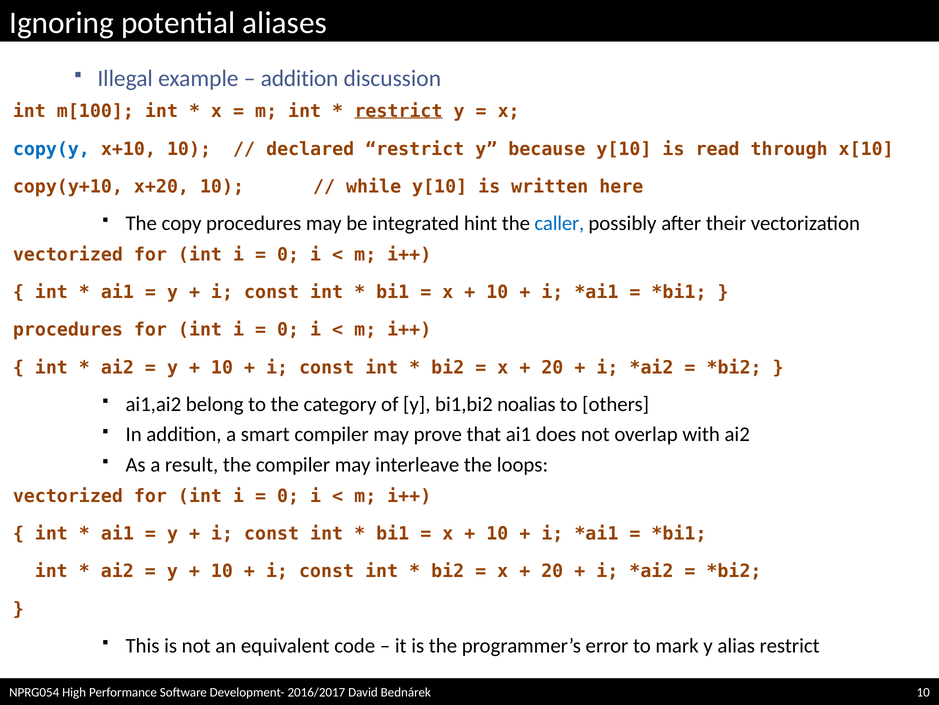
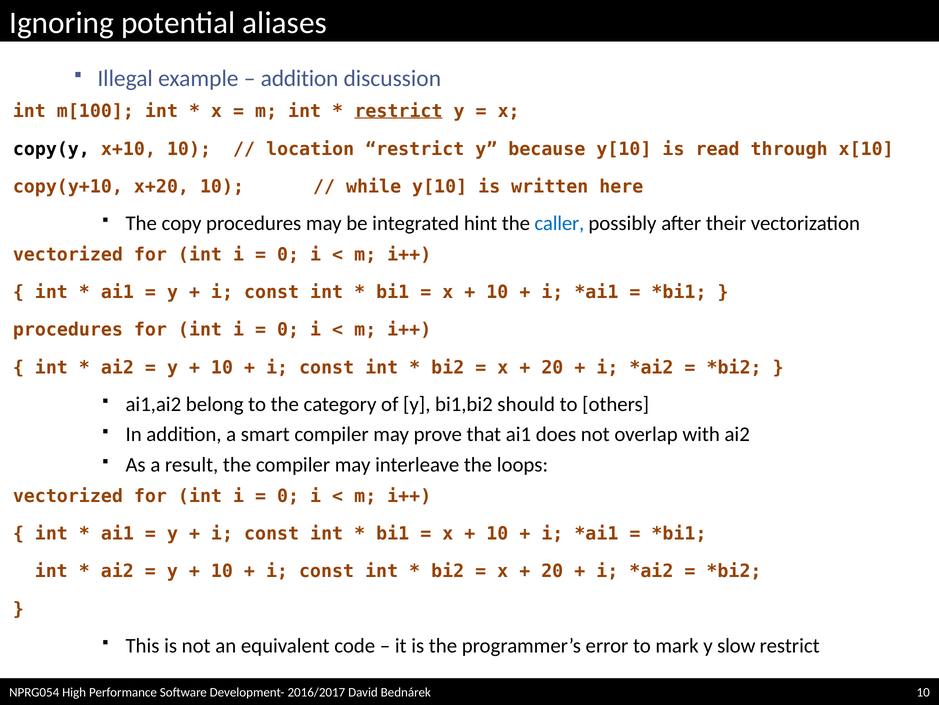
copy(y colour: blue -> black
declared: declared -> location
noalias: noalias -> should
alias: alias -> slow
